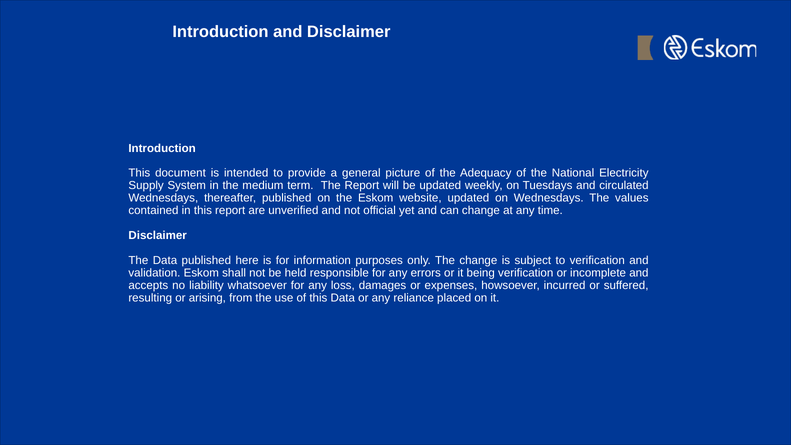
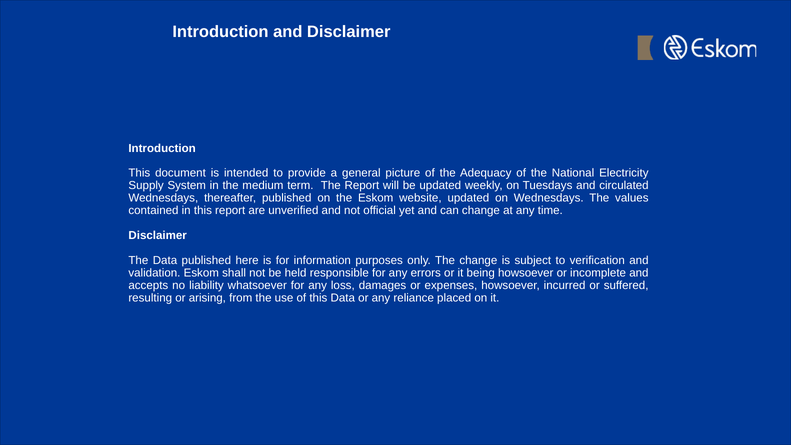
being verification: verification -> howsoever
